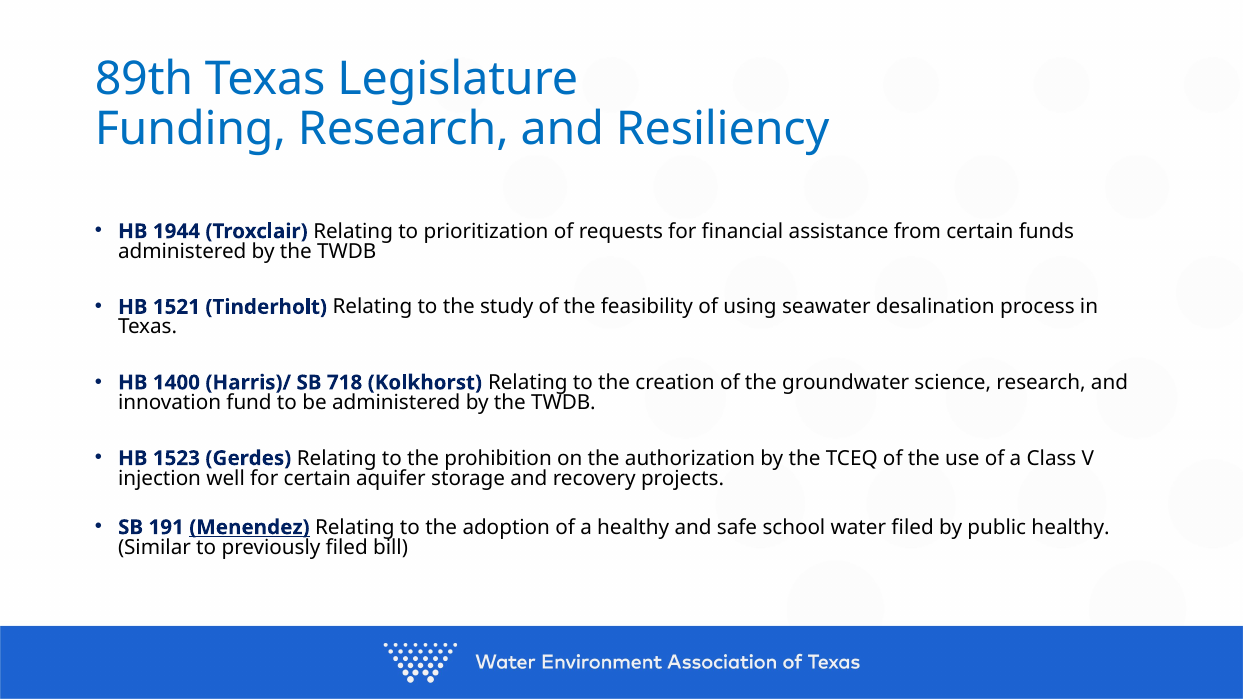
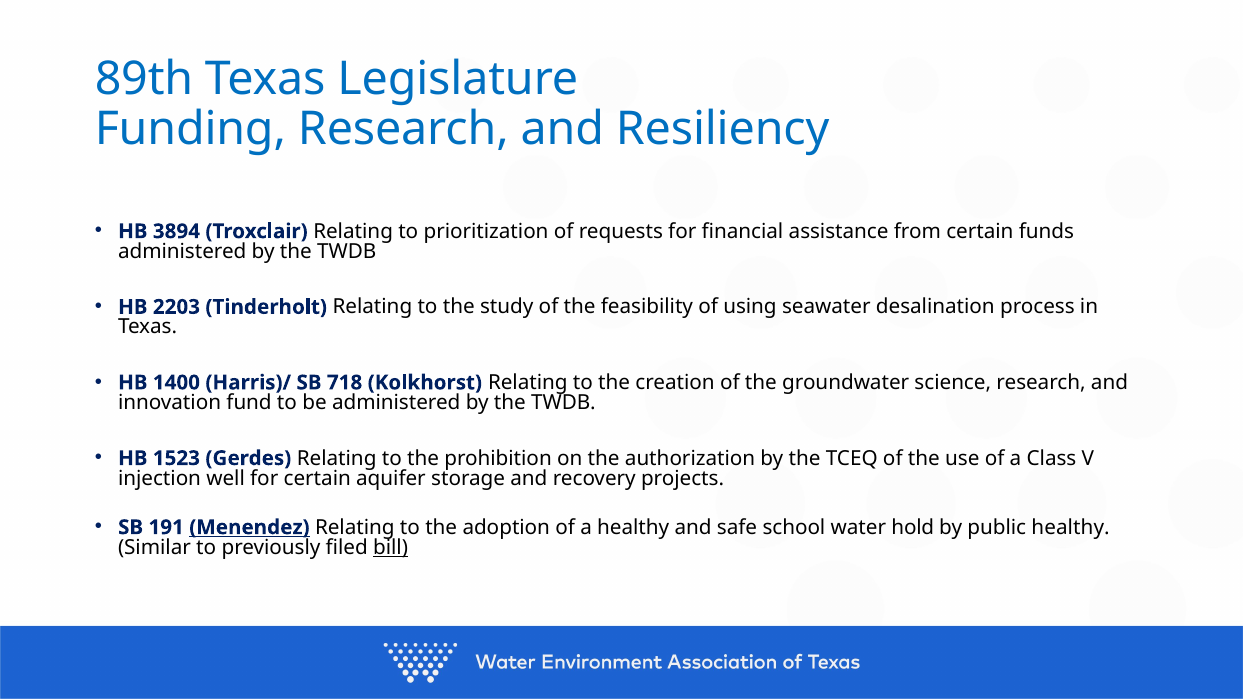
1944: 1944 -> 3894
1521: 1521 -> 2203
water filed: filed -> hold
bill underline: none -> present
